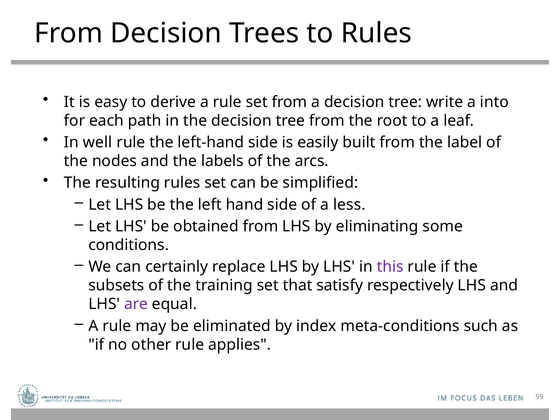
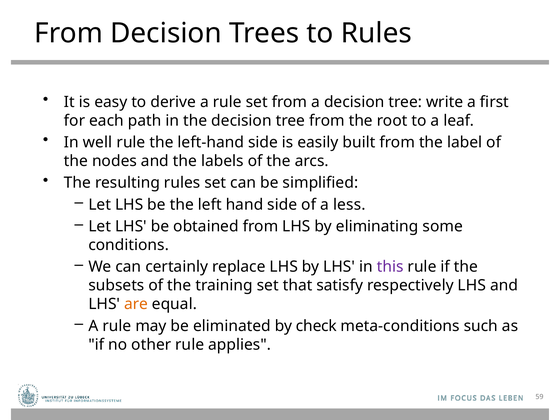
into: into -> first
are colour: purple -> orange
index: index -> check
